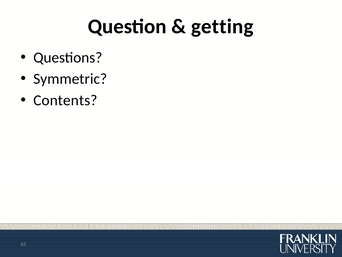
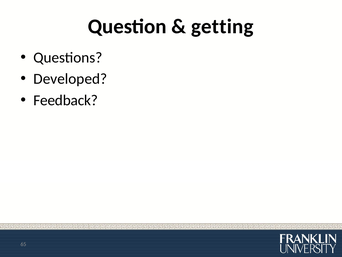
Symmetric: Symmetric -> Developed
Contents: Contents -> Feedback
